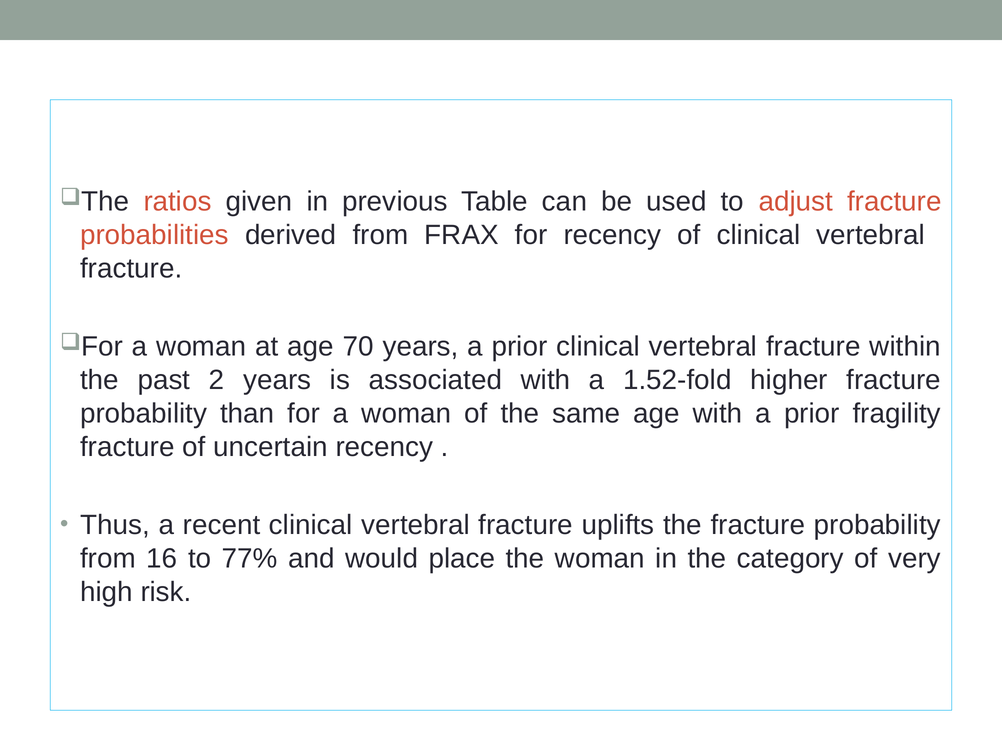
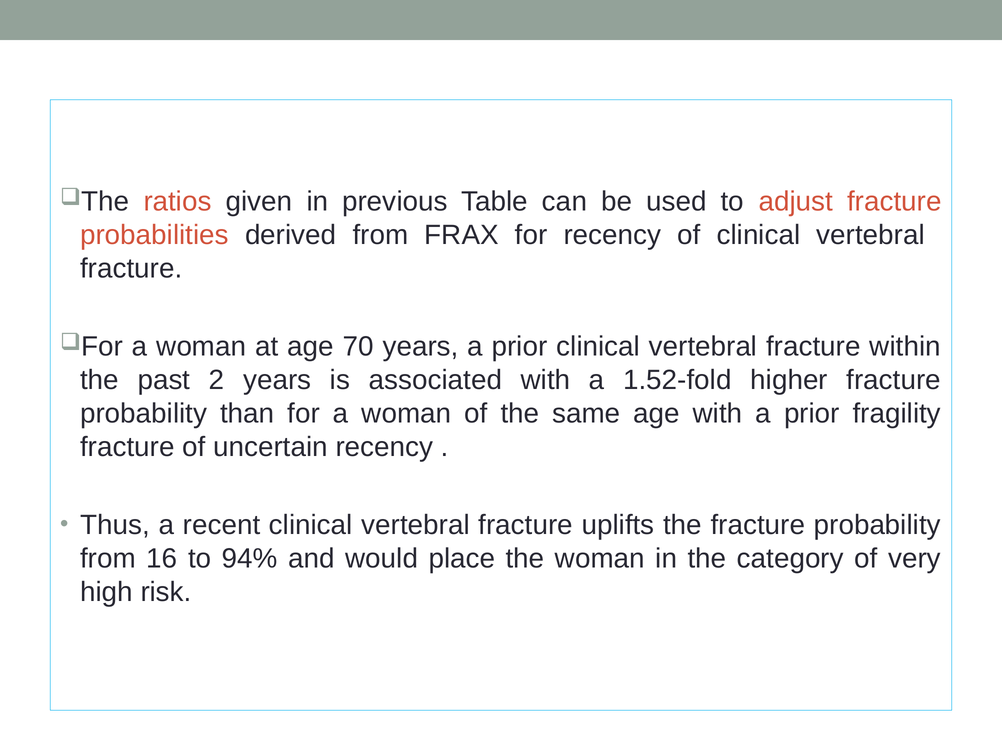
77%: 77% -> 94%
